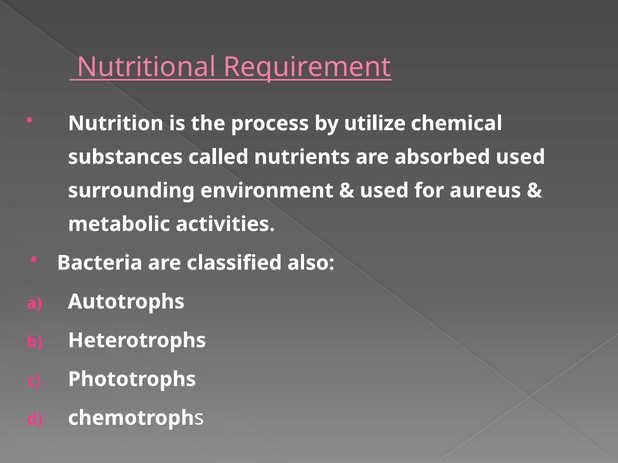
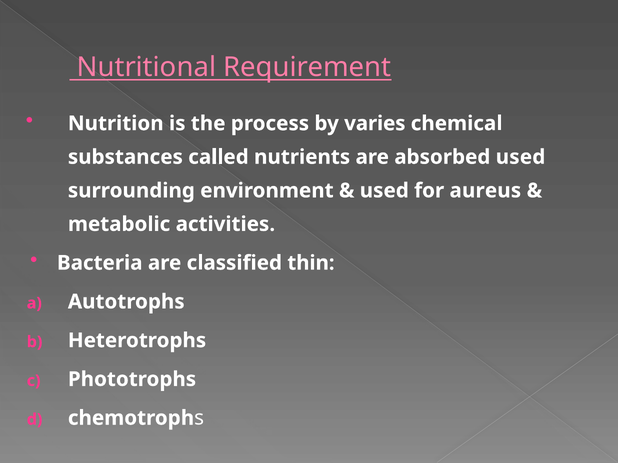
utilize: utilize -> varies
also: also -> thin
